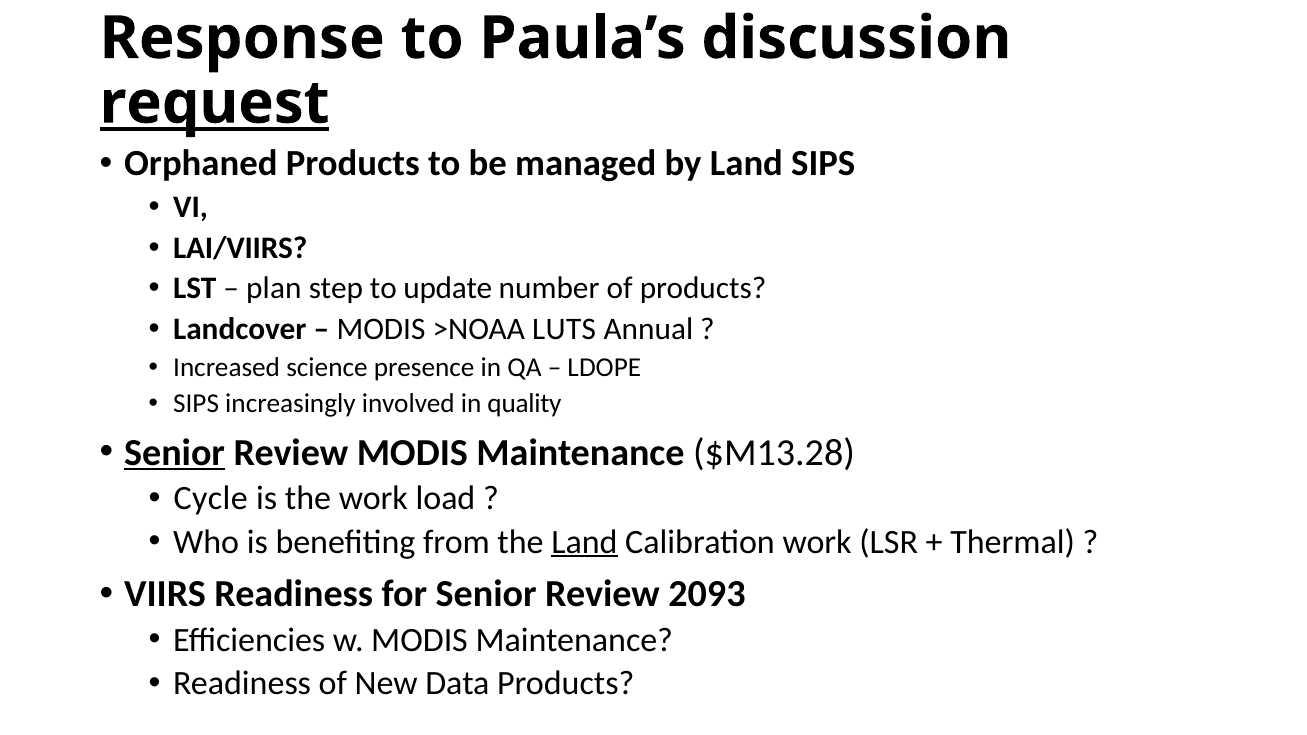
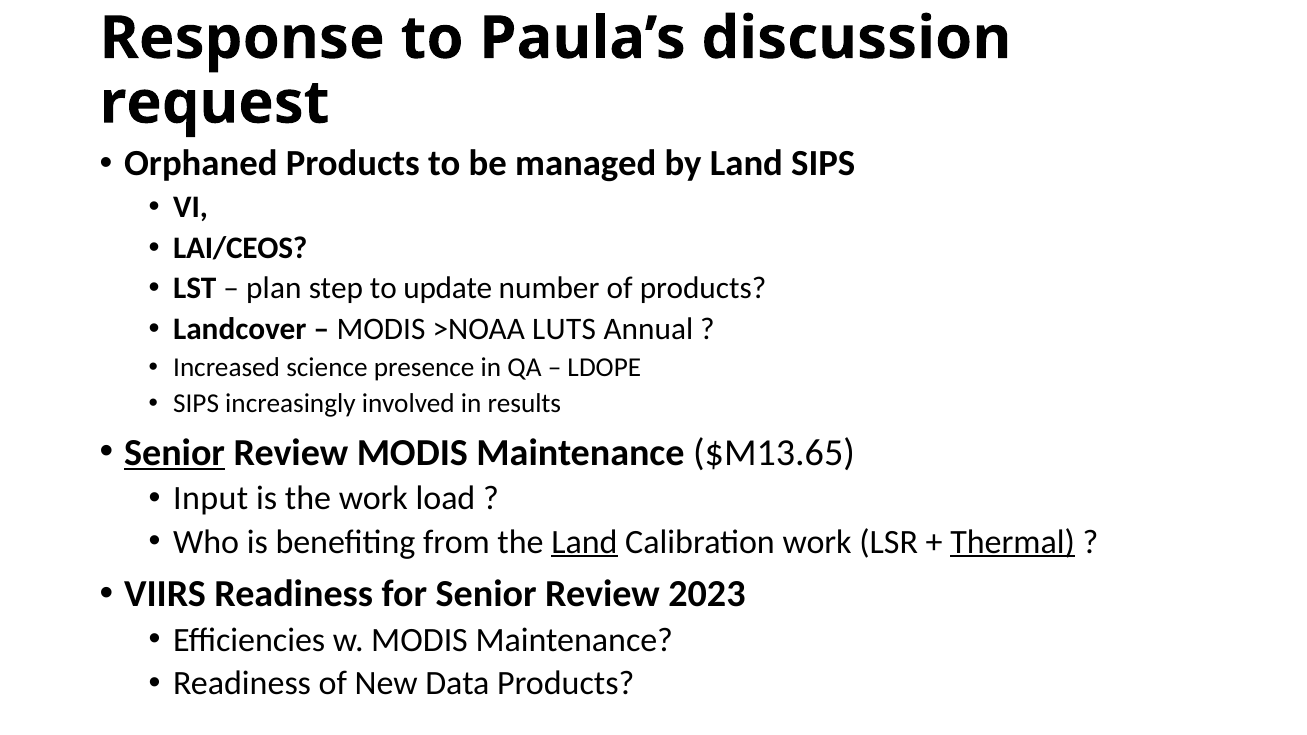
request underline: present -> none
LAI/VIIRS: LAI/VIIRS -> LAI/CEOS
quality: quality -> results
$M13.28: $M13.28 -> $M13.65
Cycle: Cycle -> Input
Thermal underline: none -> present
2093: 2093 -> 2023
